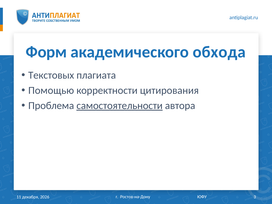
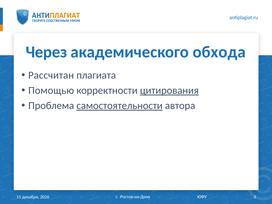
Форм: Форм -> Через
Текстовых: Текстовых -> Рассчитан
цитирования underline: none -> present
